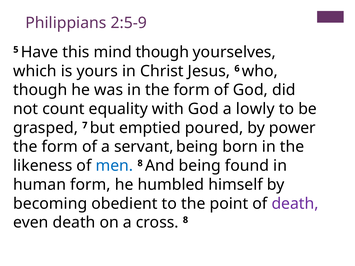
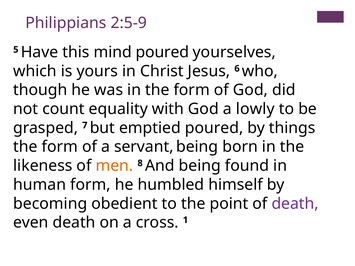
mind though: though -> poured
power: power -> things
men colour: blue -> orange
cross 8: 8 -> 1
